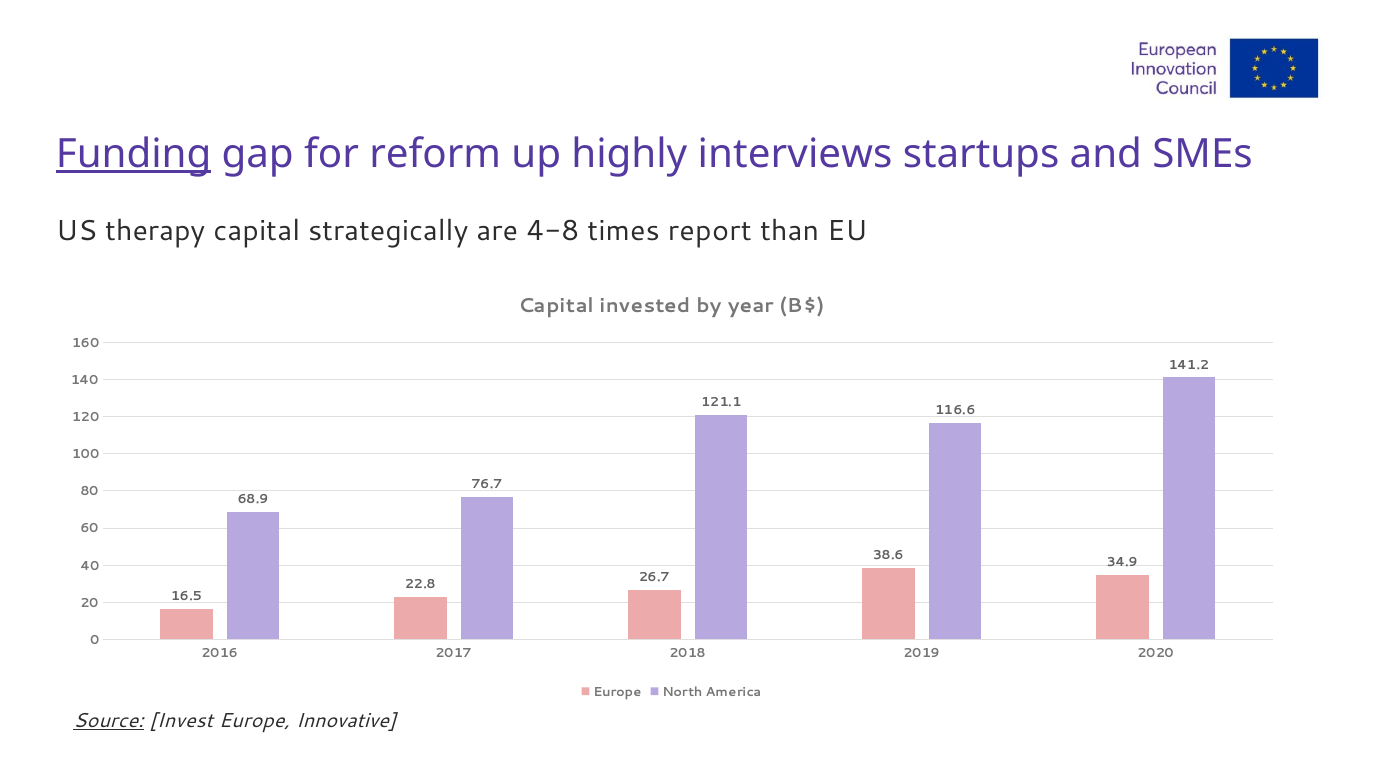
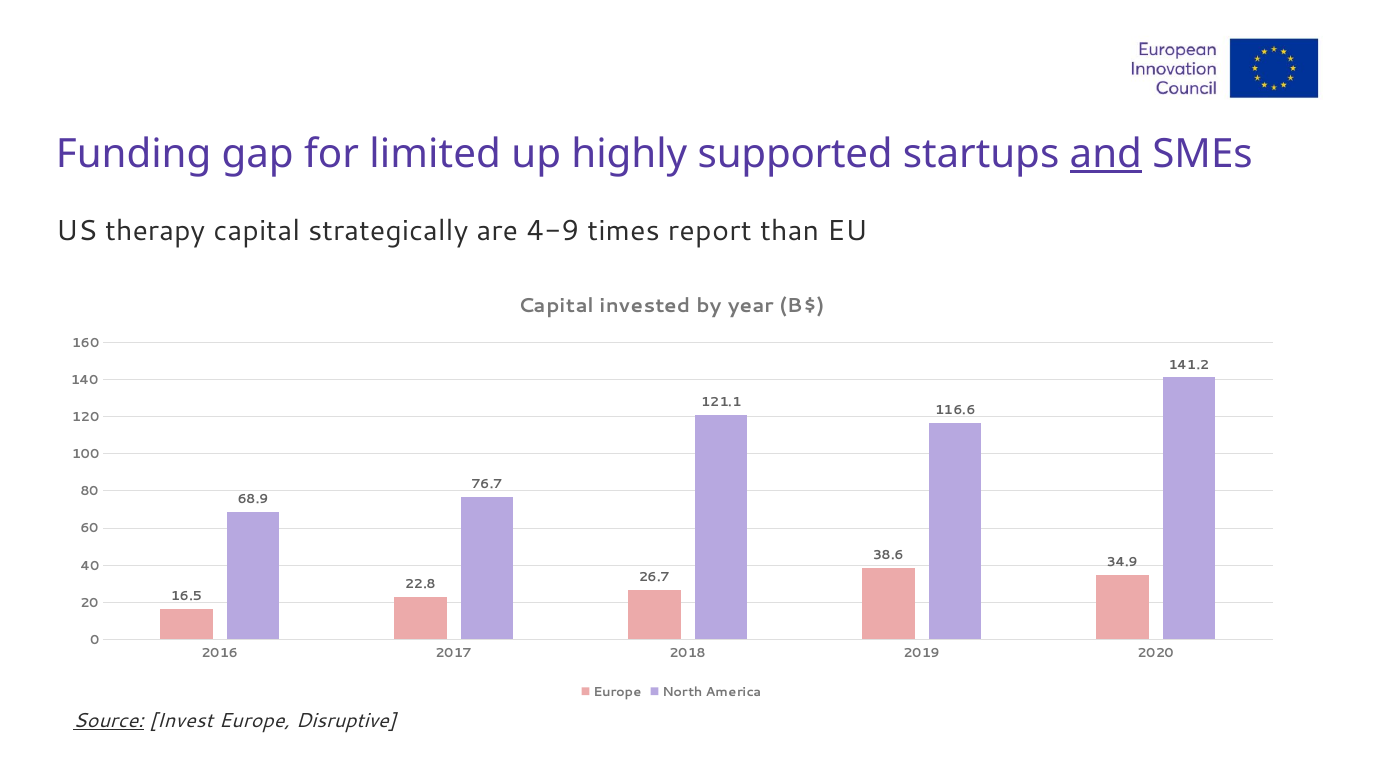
Funding underline: present -> none
reform: reform -> limited
interviews: interviews -> supported
and underline: none -> present
4-8: 4-8 -> 4-9
Innovative: Innovative -> Disruptive
